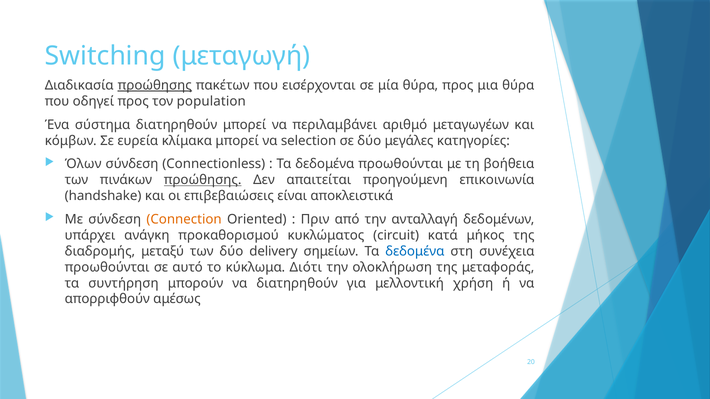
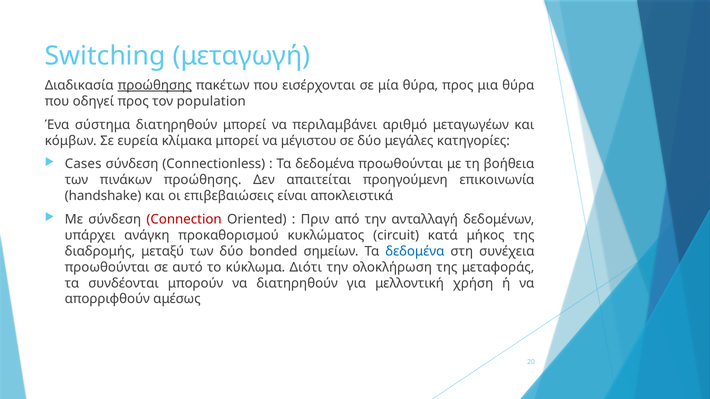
selection: selection -> μέγιστου
Όλων: Όλων -> Cases
προώθησης at (203, 180) underline: present -> none
Connection colour: orange -> red
delivery: delivery -> bonded
συντήρηση: συντήρηση -> συνδέονται
